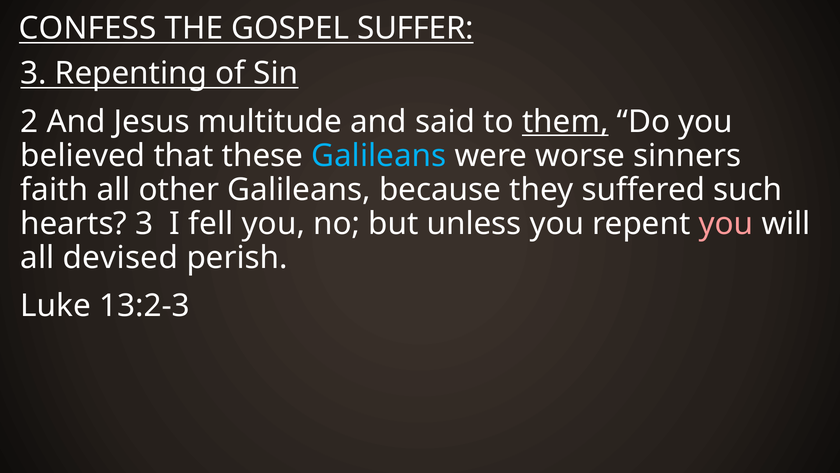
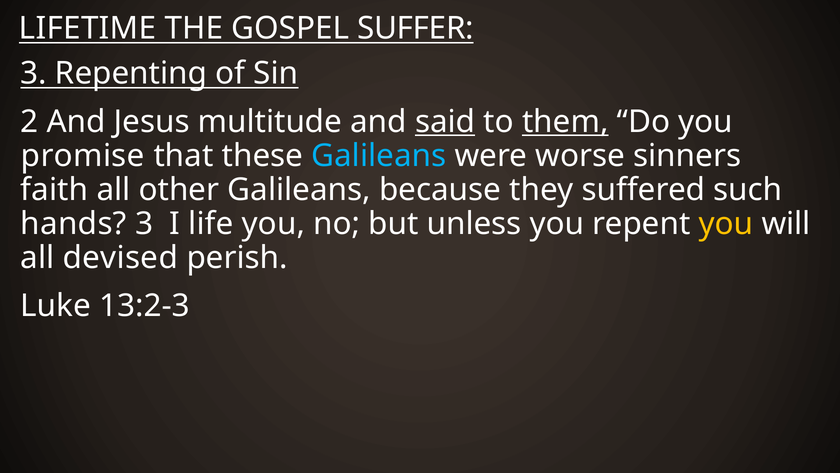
CONFESS: CONFESS -> LIFETIME
said underline: none -> present
believed: believed -> promise
hearts: hearts -> hands
fell: fell -> life
you at (726, 224) colour: pink -> yellow
